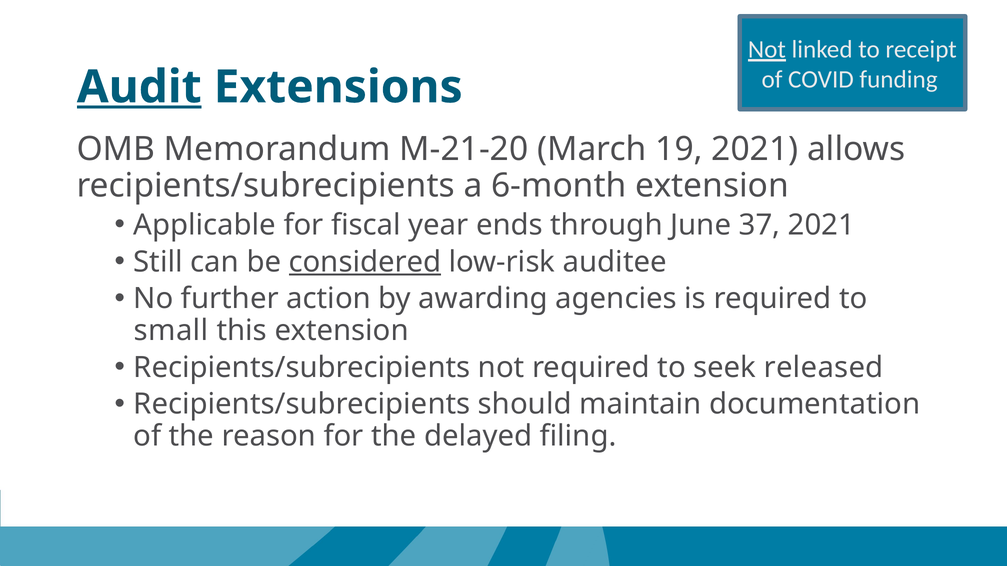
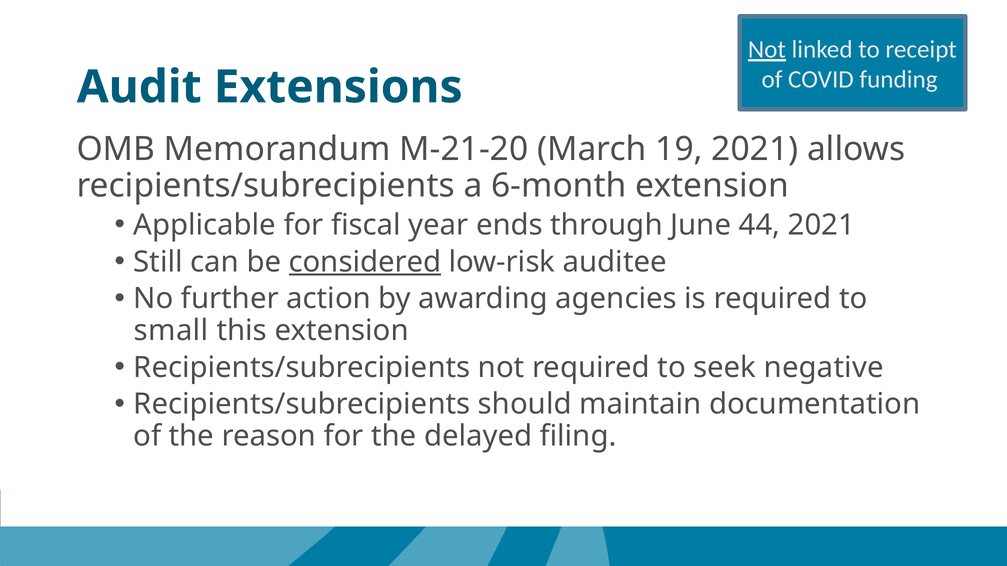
Audit underline: present -> none
37: 37 -> 44
released: released -> negative
